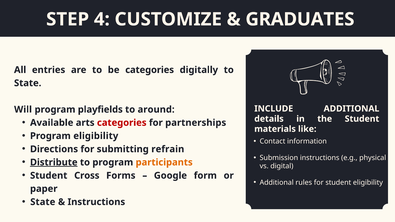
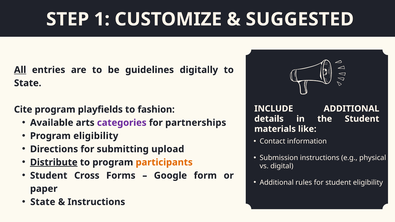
4: 4 -> 1
GRADUATES: GRADUATES -> SUGGESTED
All underline: none -> present
be categories: categories -> guidelines
Will: Will -> Cite
around: around -> fashion
categories at (122, 123) colour: red -> purple
refrain: refrain -> upload
